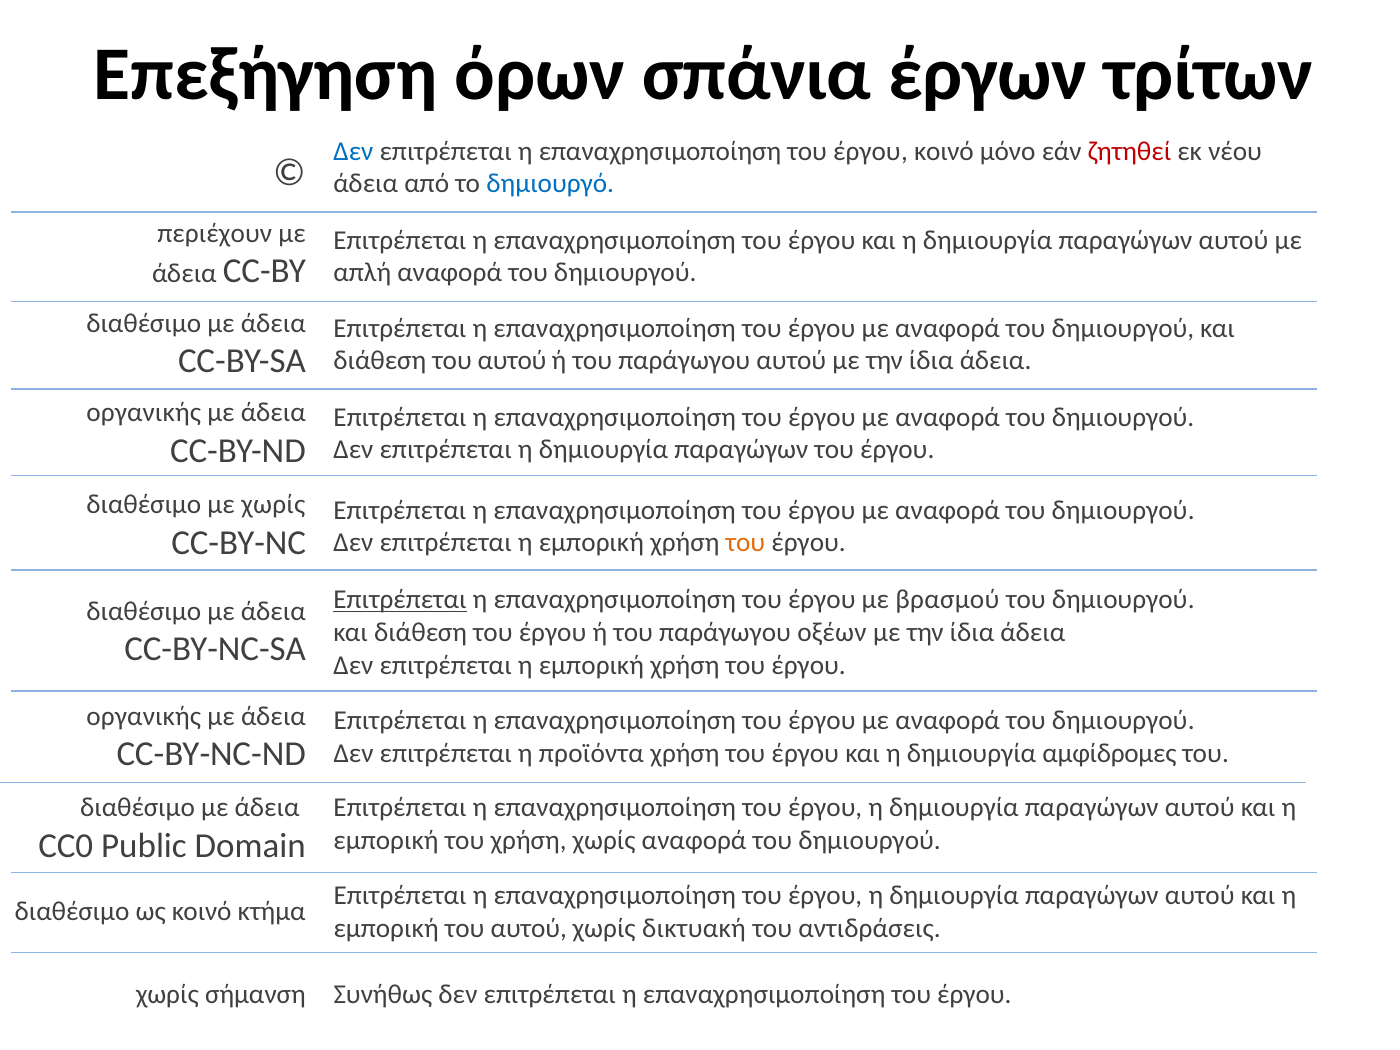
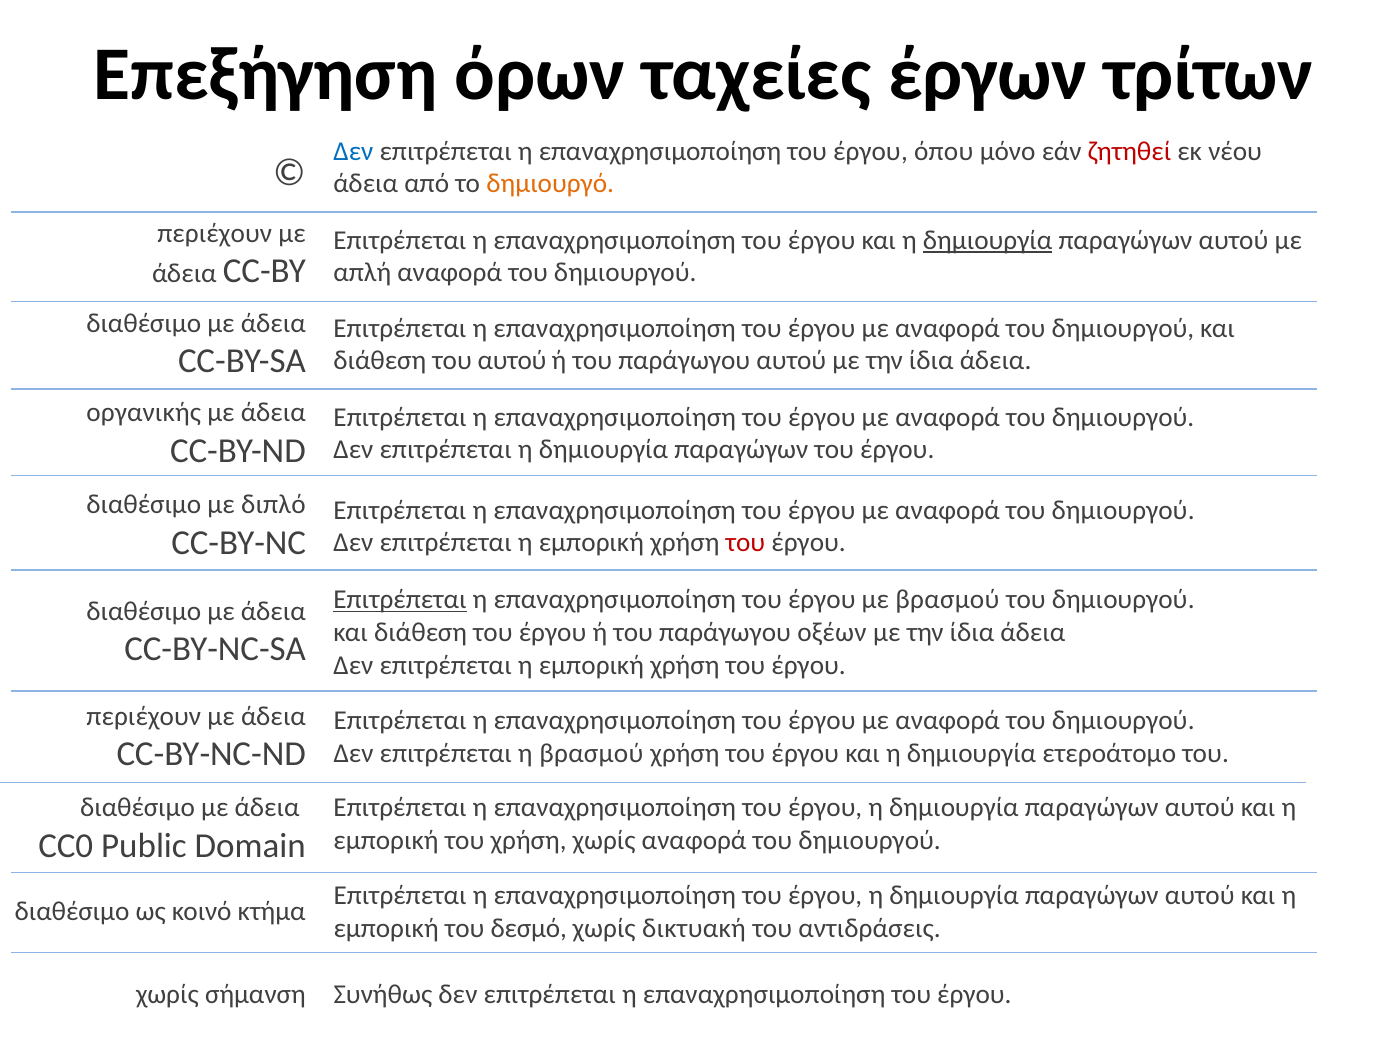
σπάνια: σπάνια -> ταχείες
έργου κοινό: κοινό -> όπου
δημιουργό colour: blue -> orange
δημιουργία at (988, 240) underline: none -> present
με χωρίς: χωρίς -> διπλό
του at (745, 543) colour: orange -> red
οργανικής at (144, 716): οργανικής -> περιέχουν
η προϊόντα: προϊόντα -> βρασμού
αμφίδρομες: αμφίδρομες -> ετεροάτομο
εμπορική του αυτού: αυτού -> δεσμό
